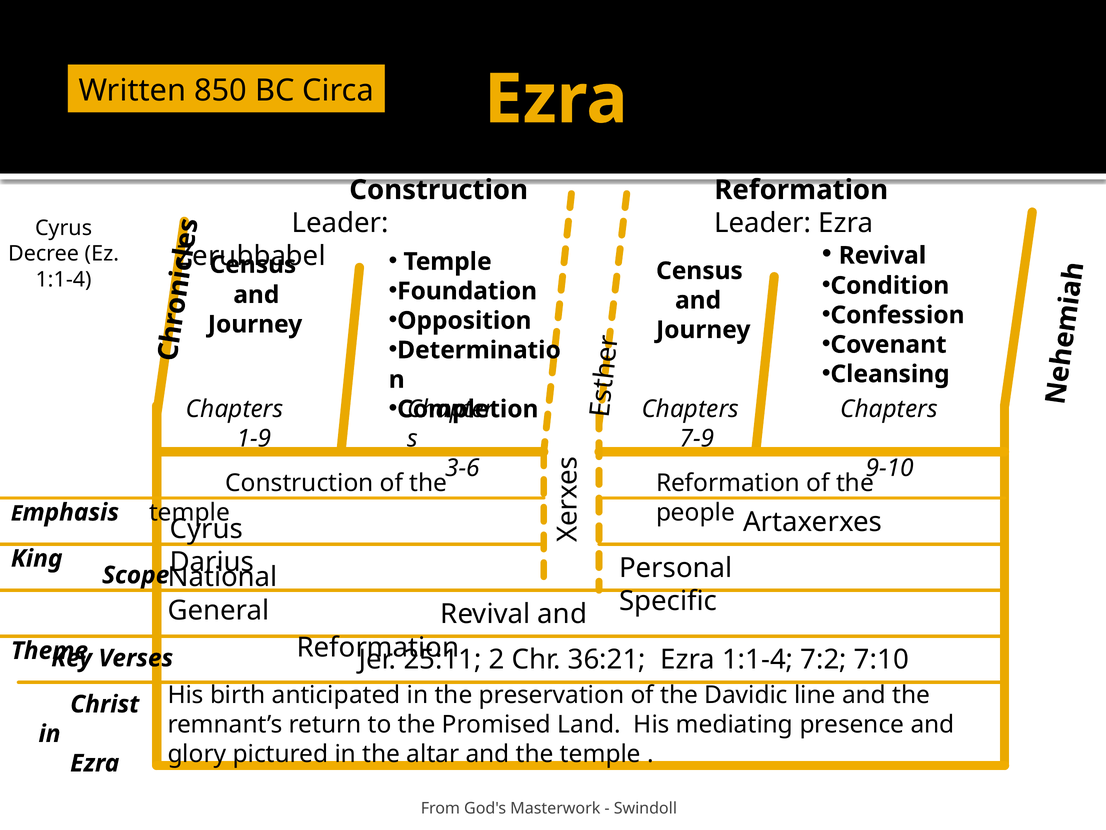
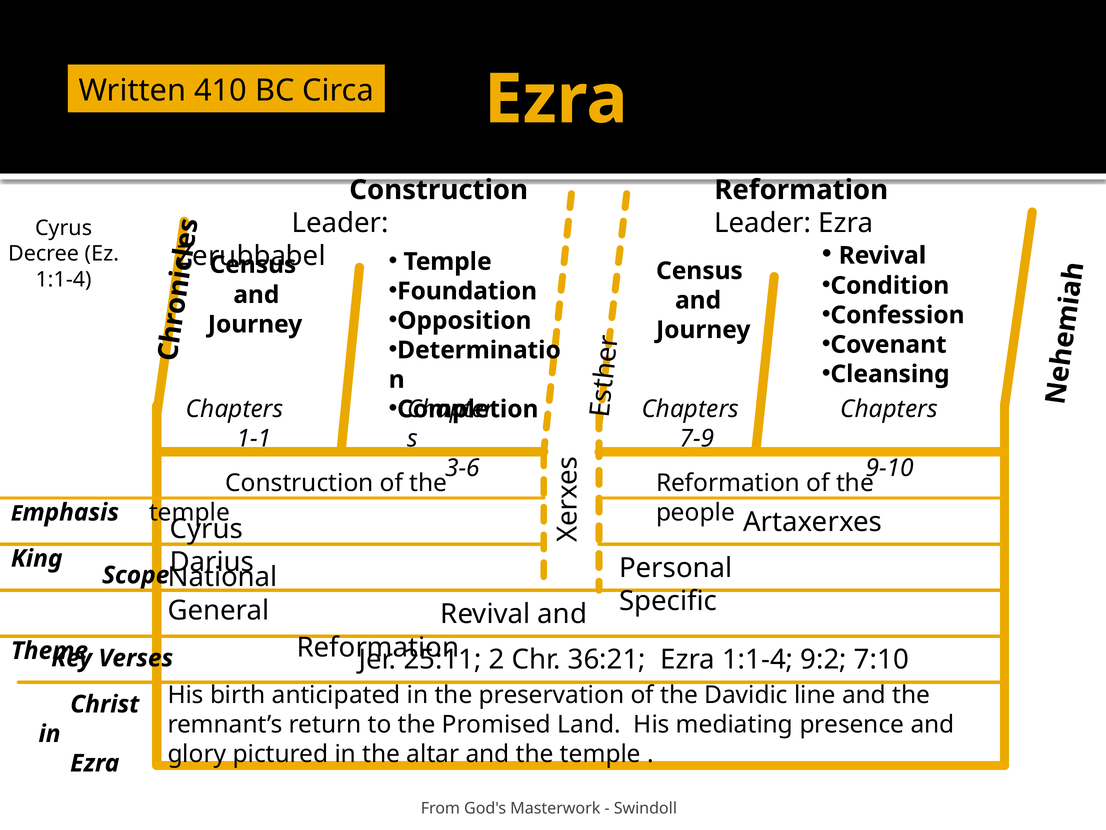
850: 850 -> 410
1-9: 1-9 -> 1-1
7:2: 7:2 -> 9:2
